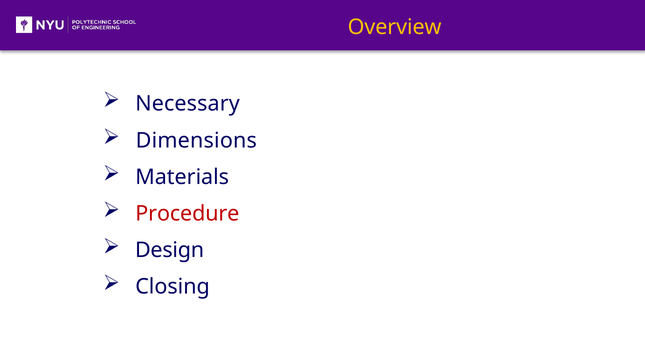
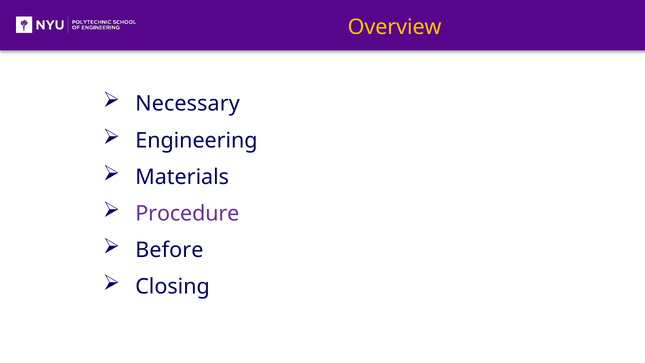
Dimensions: Dimensions -> Engineering
Procedure colour: red -> purple
Design: Design -> Before
